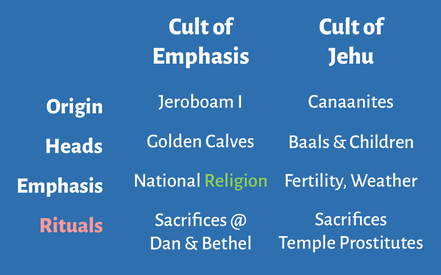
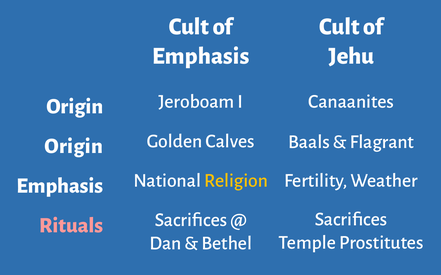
Children: Children -> Flagrant
Heads at (74, 146): Heads -> Origin
Religion colour: light green -> yellow
